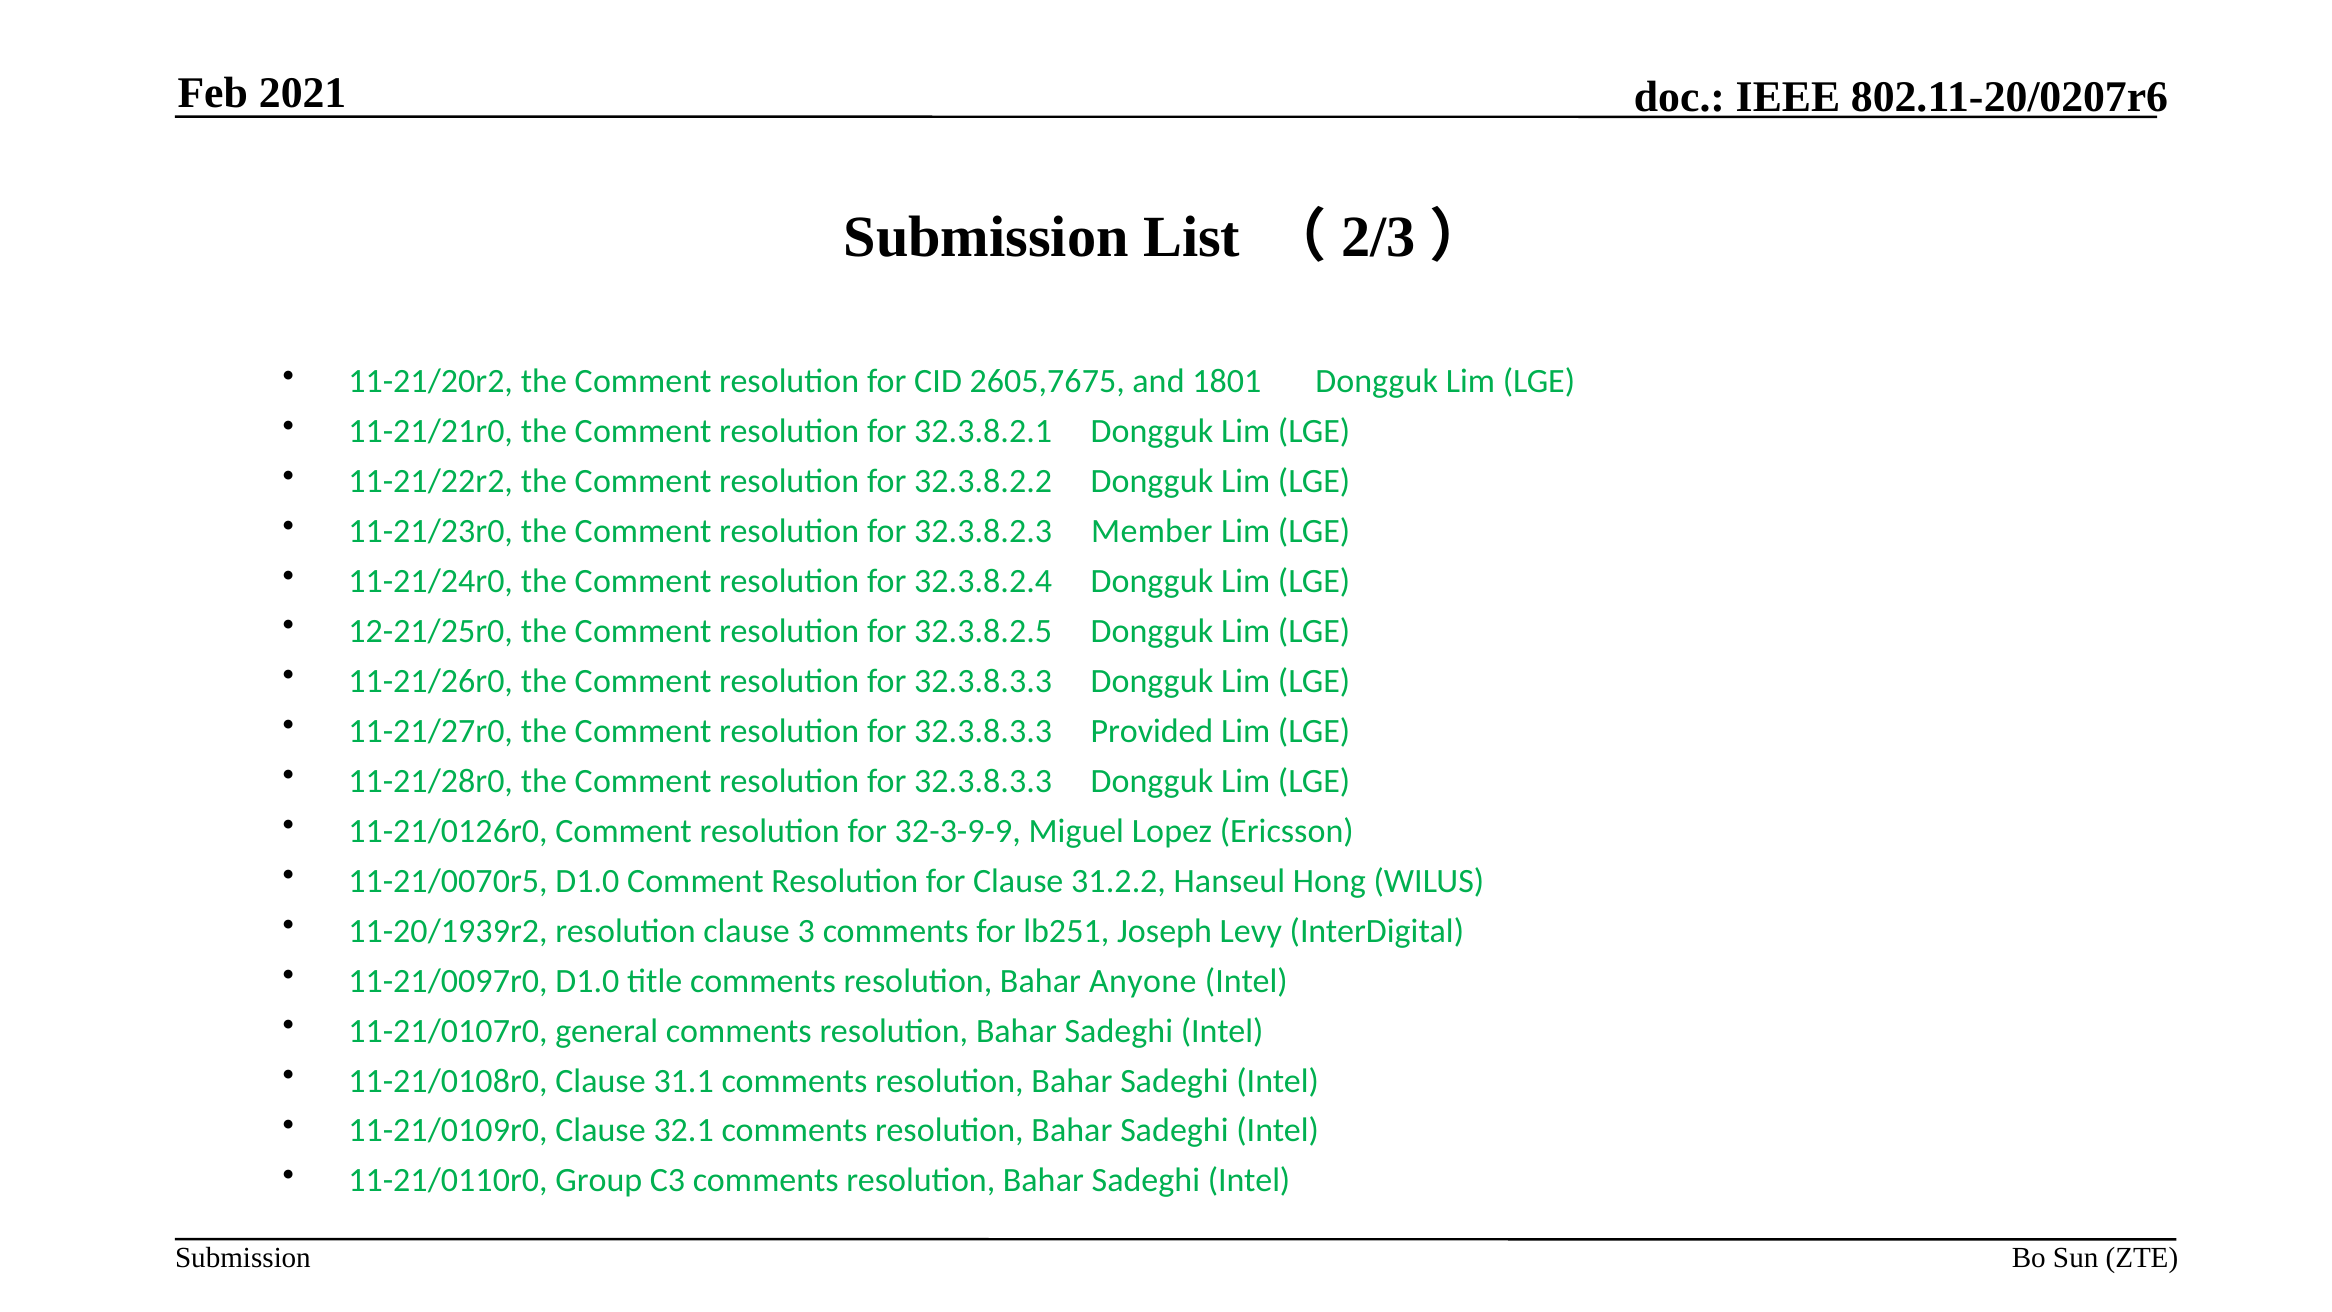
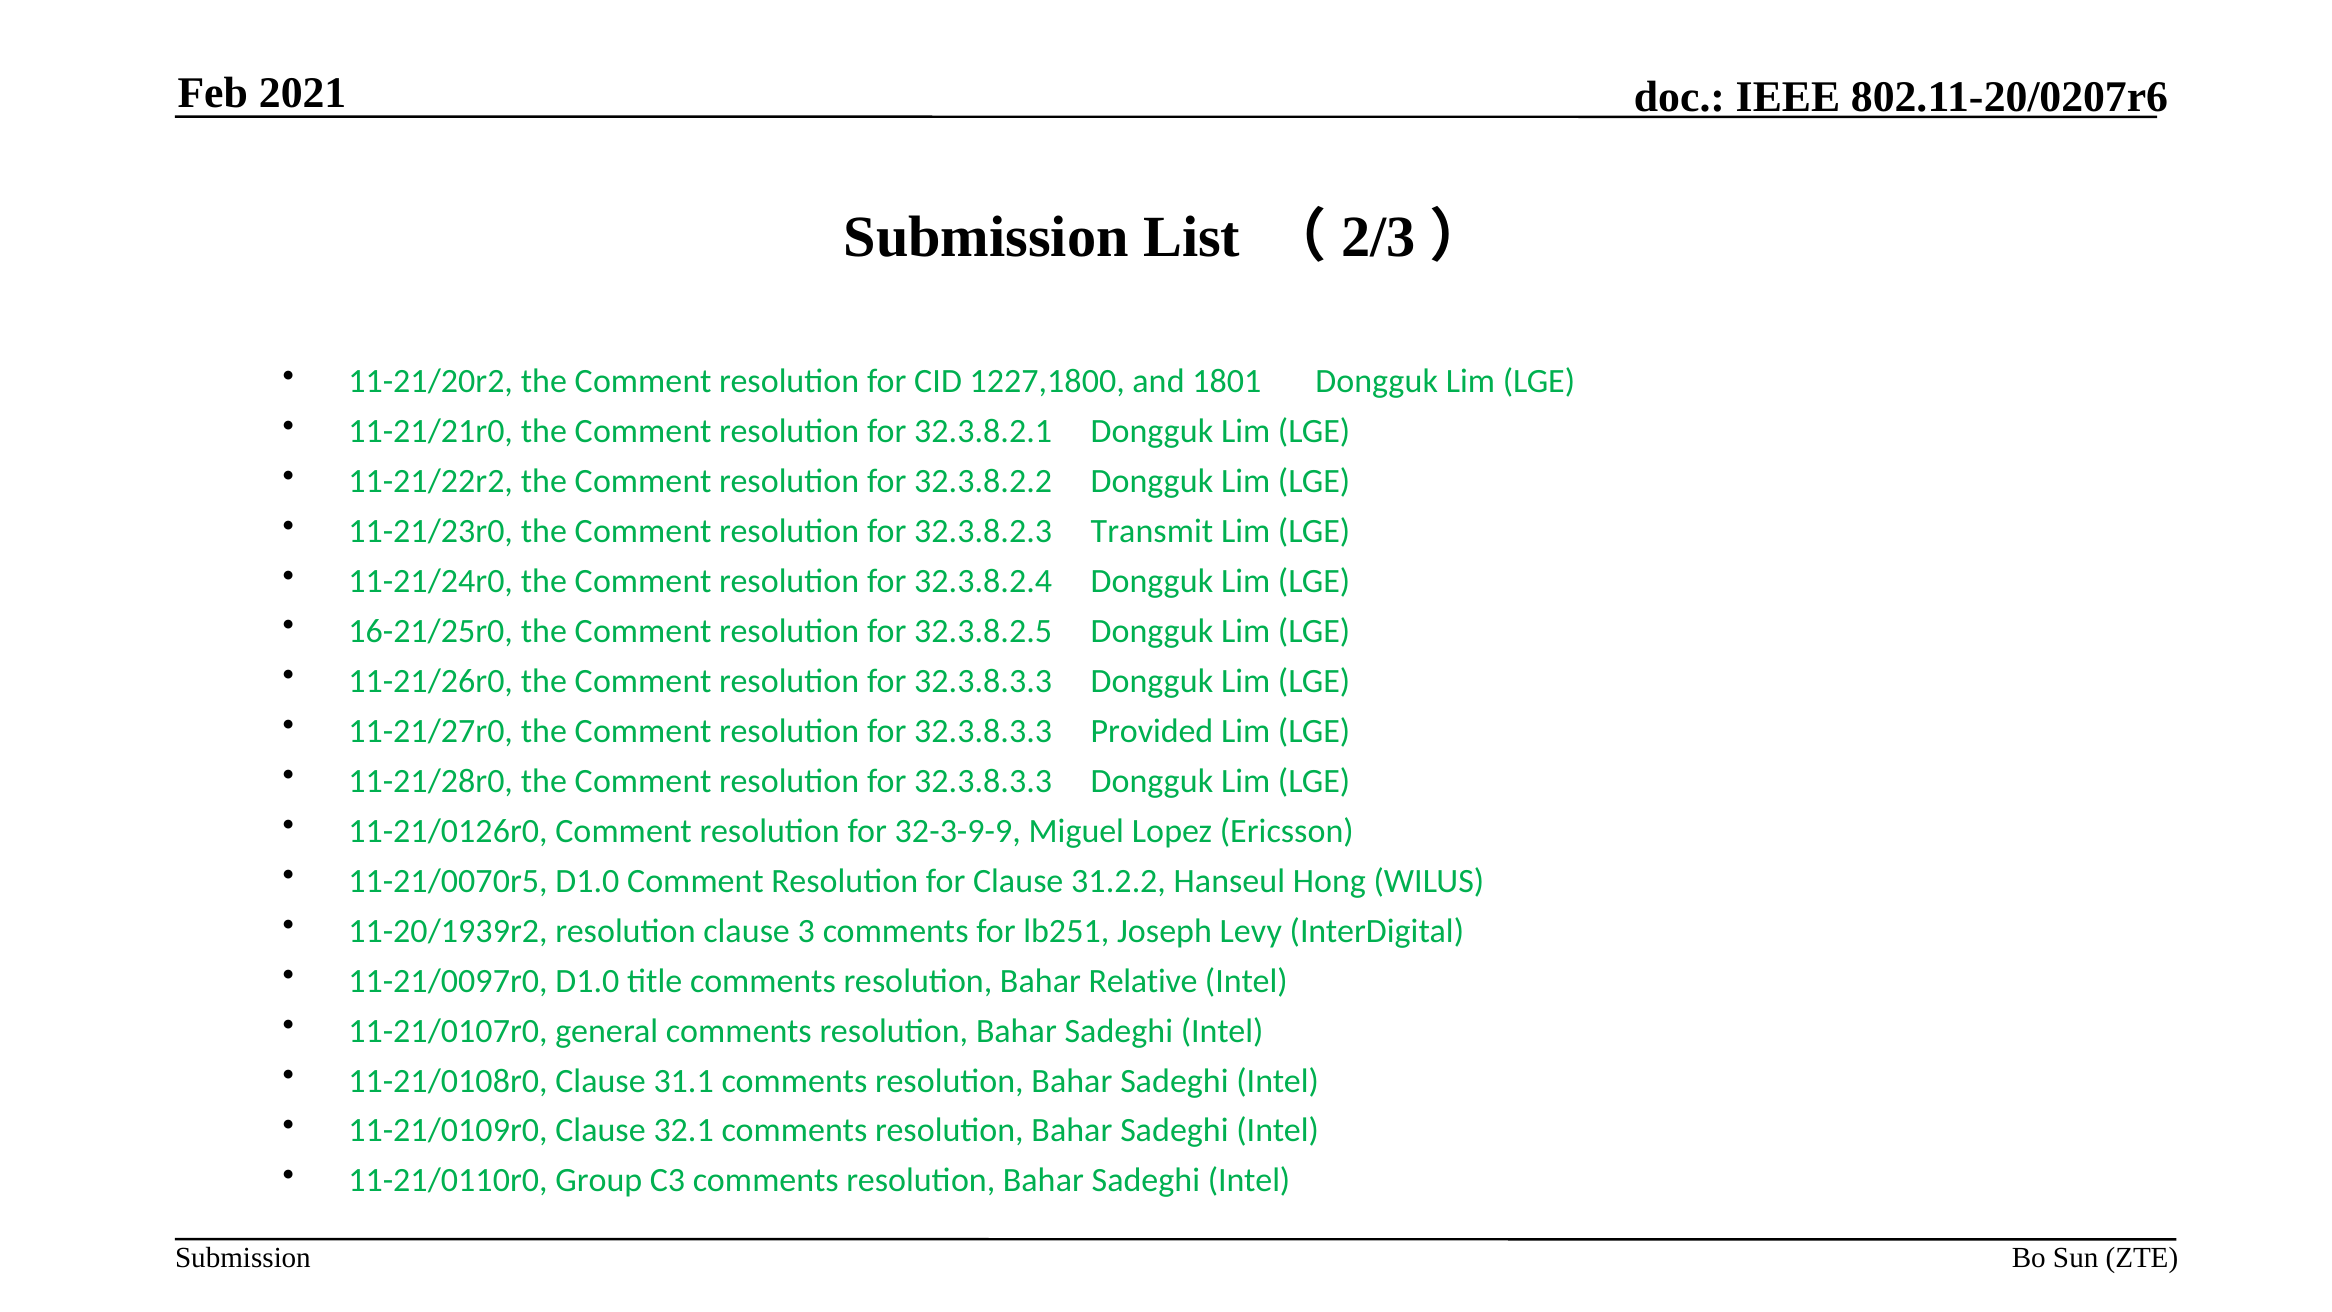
2605,7675: 2605,7675 -> 1227,1800
Member: Member -> Transmit
12-21/25r0: 12-21/25r0 -> 16-21/25r0
Anyone: Anyone -> Relative
